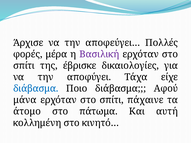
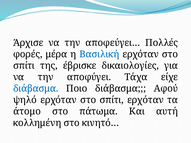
Βασιλική colour: purple -> blue
μάνα: μάνα -> ψηλό
σπίτι πάχαινε: πάχαινε -> ερχόταν
